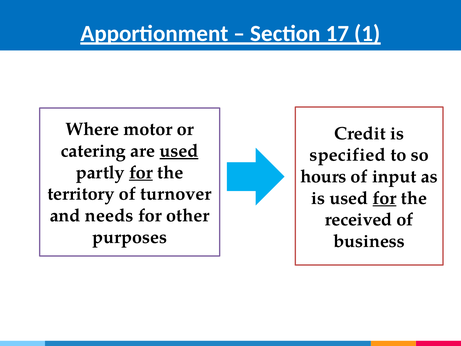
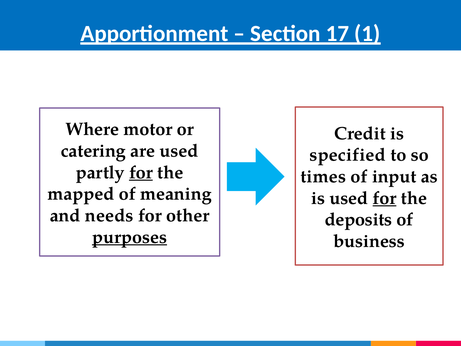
used at (179, 151) underline: present -> none
hours: hours -> times
territory: territory -> mapped
turnover: turnover -> meaning
received: received -> deposits
purposes underline: none -> present
